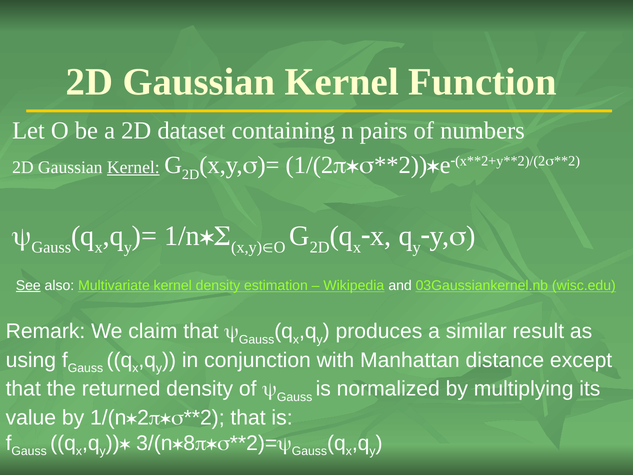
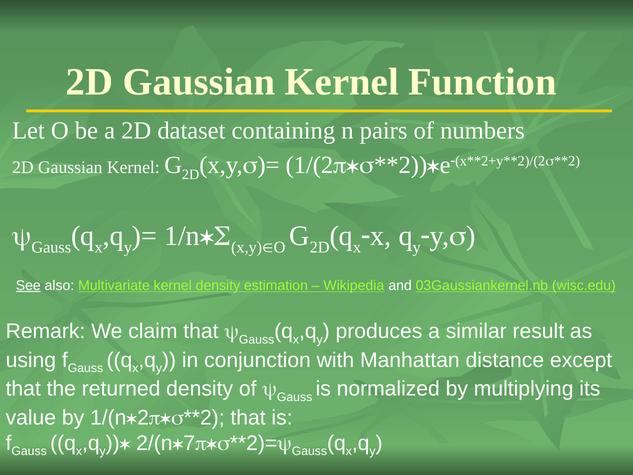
Kernel at (133, 167) underline: present -> none
3/(n: 3/(n -> 2/(n
8: 8 -> 7
